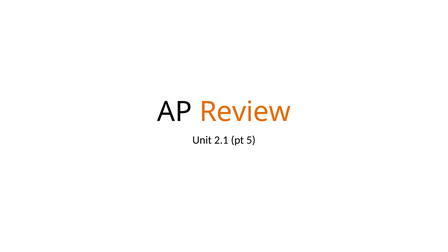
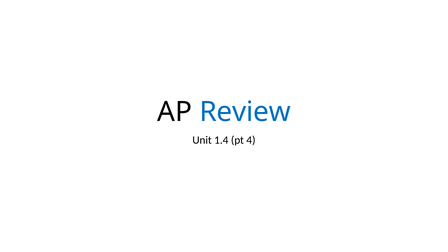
Review colour: orange -> blue
2.1: 2.1 -> 1.4
5: 5 -> 4
